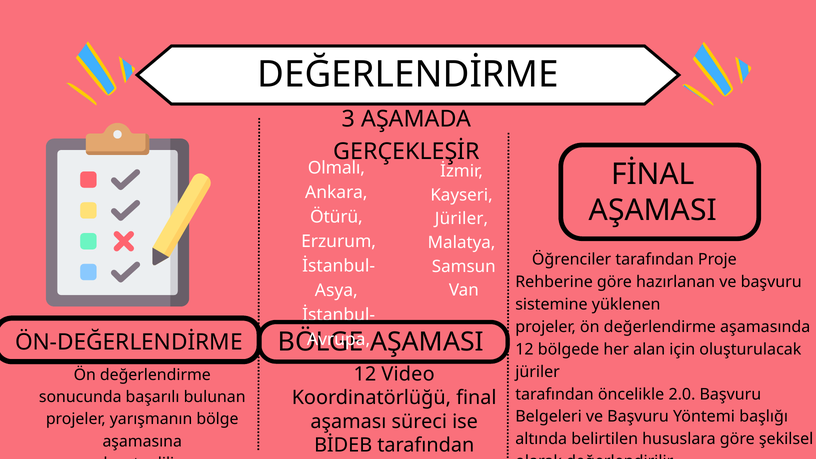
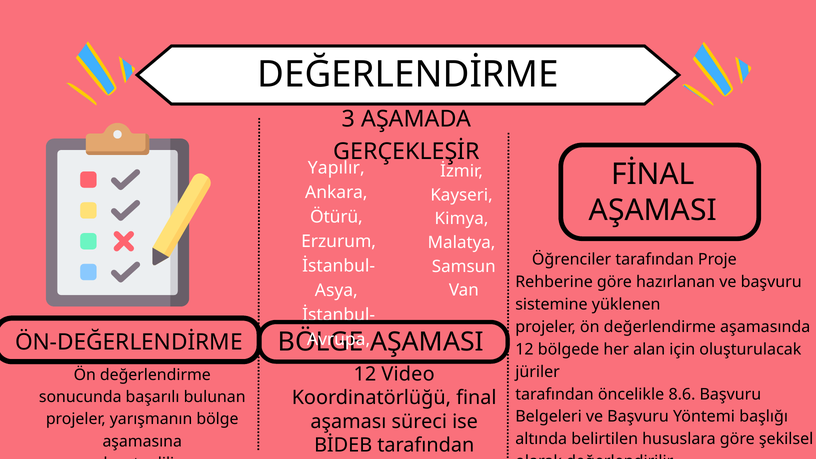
Olmalı: Olmalı -> Yapılır
Jüriler at (461, 219): Jüriler -> Kimya
2.0: 2.0 -> 8.6
